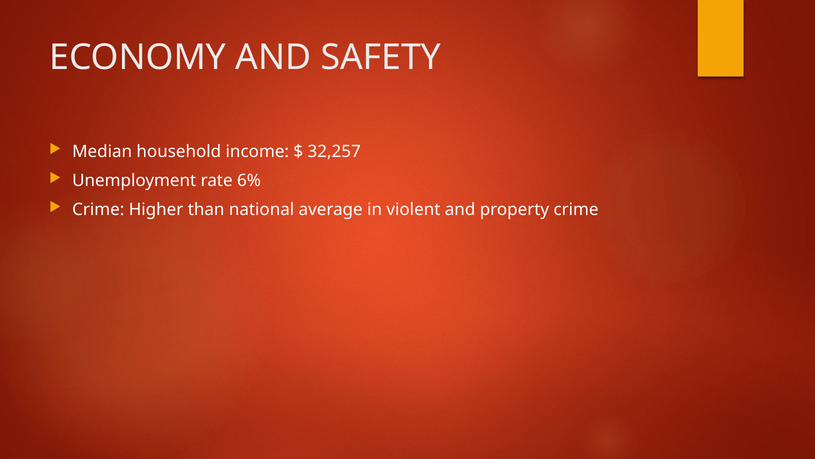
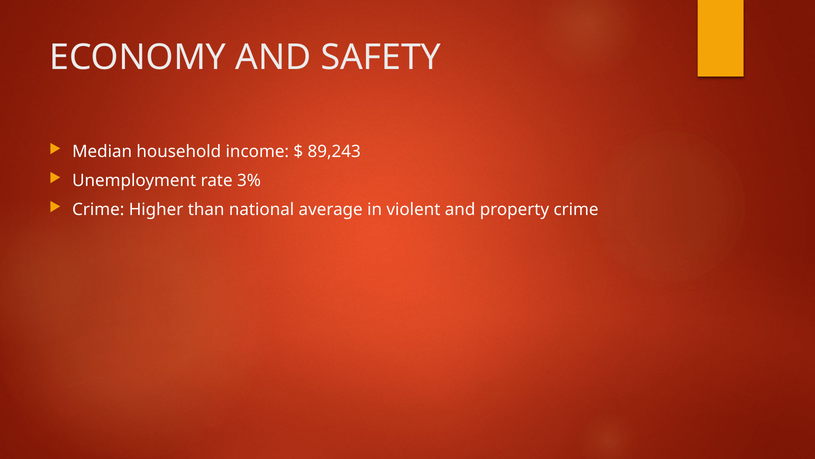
32,257: 32,257 -> 89,243
6%: 6% -> 3%
